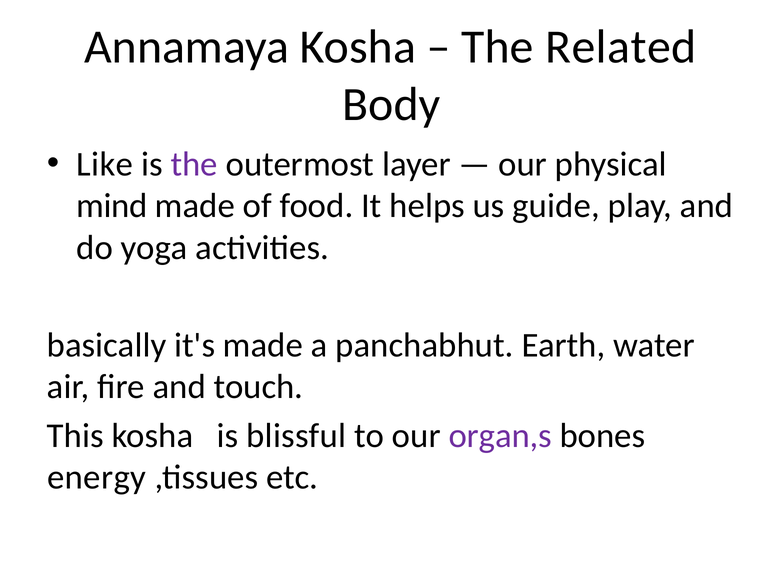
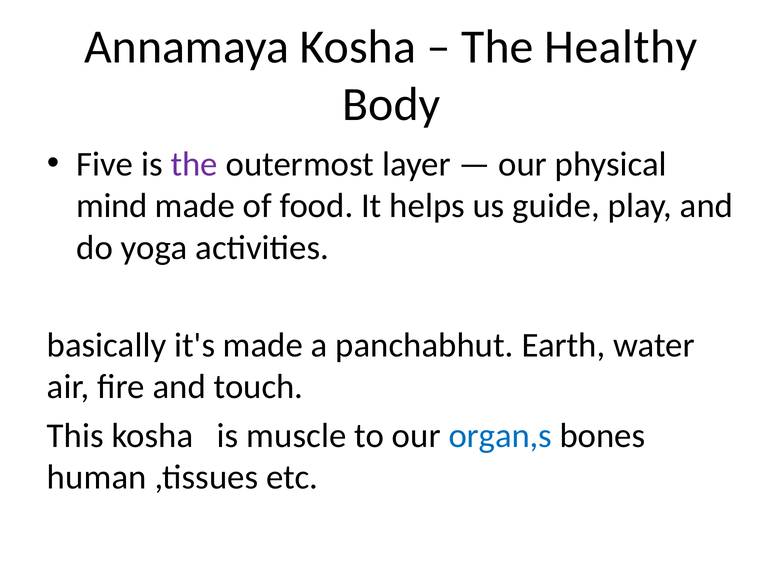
Related: Related -> Healthy
Like: Like -> Five
blissful: blissful -> muscle
organ,s colour: purple -> blue
energy: energy -> human
